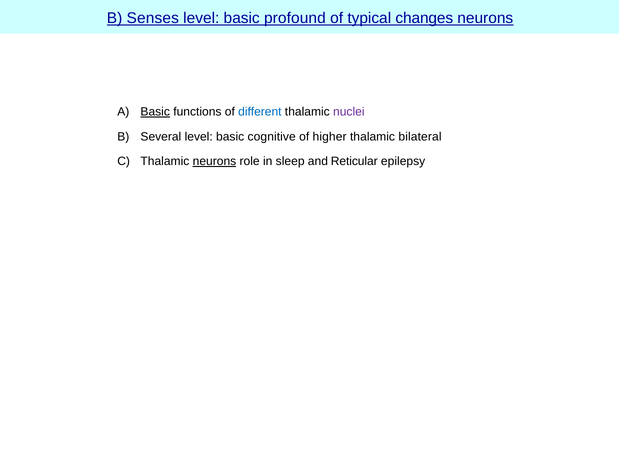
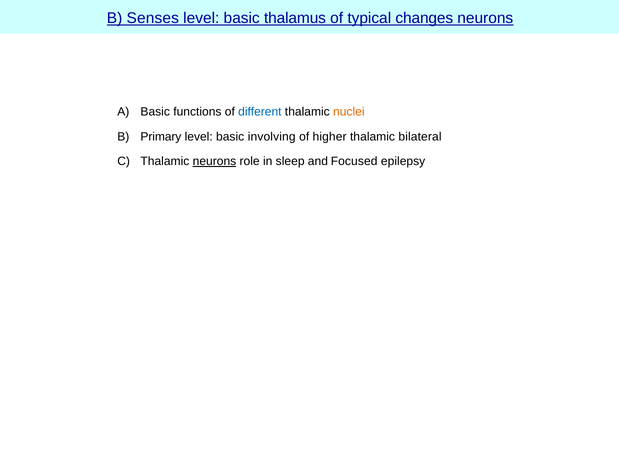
profound: profound -> thalamus
Basic at (155, 112) underline: present -> none
nuclei colour: purple -> orange
Several: Several -> Primary
cognitive: cognitive -> involving
Reticular: Reticular -> Focused
